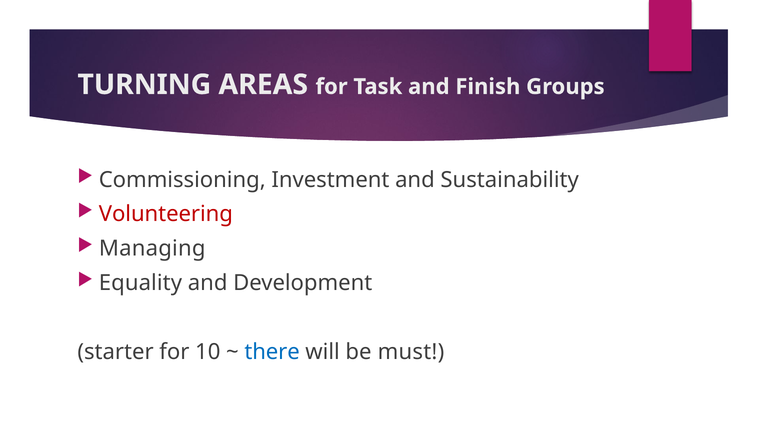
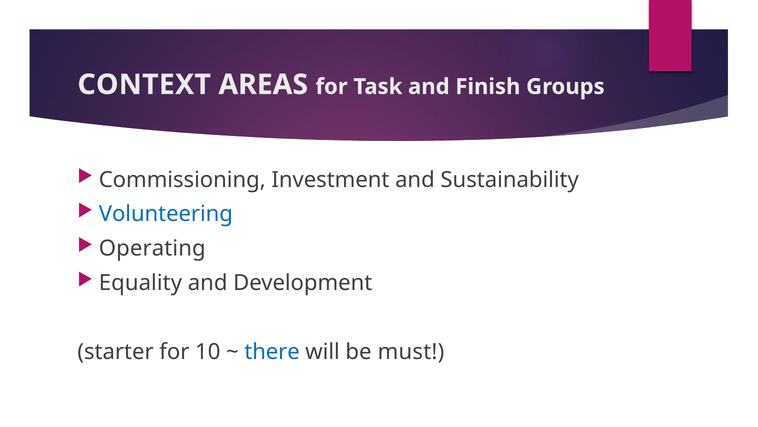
TURNING: TURNING -> CONTEXT
Volunteering colour: red -> blue
Managing: Managing -> Operating
